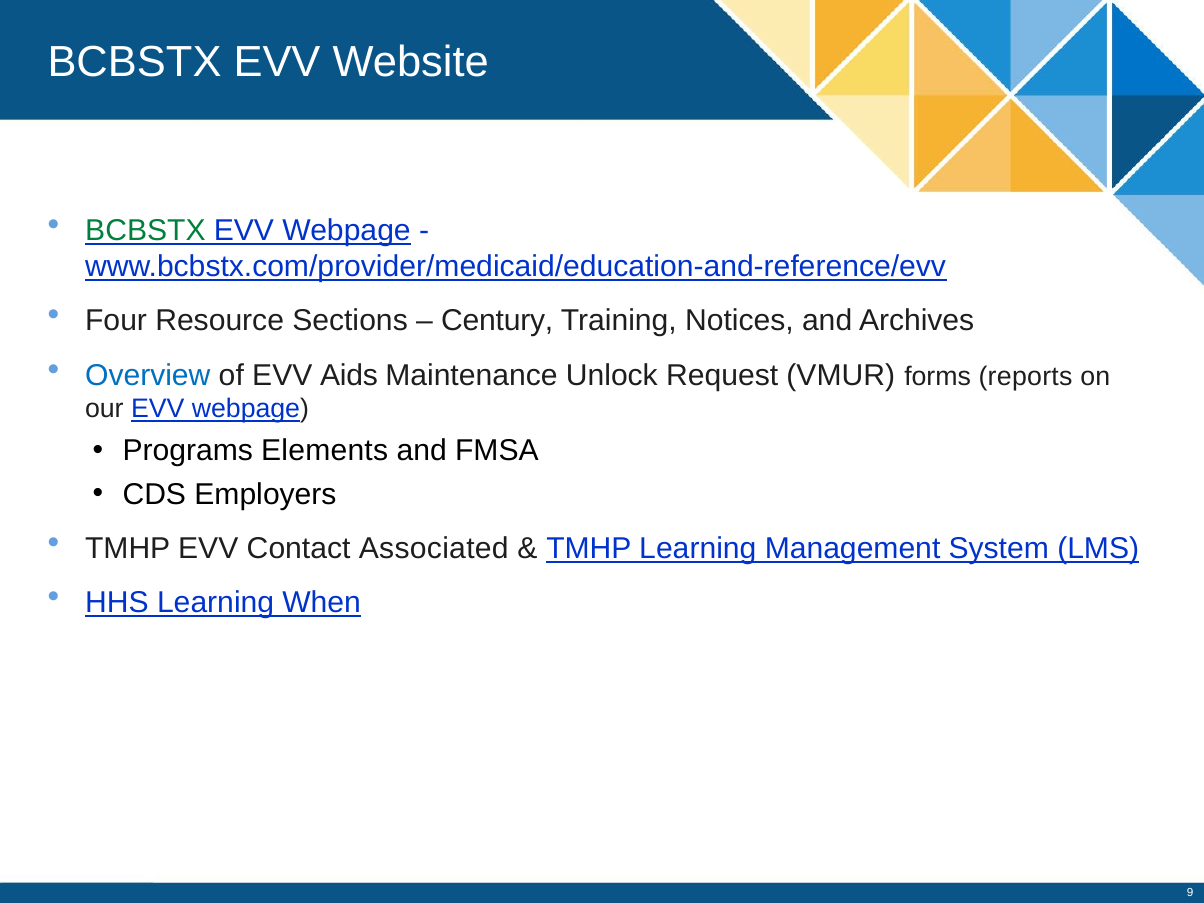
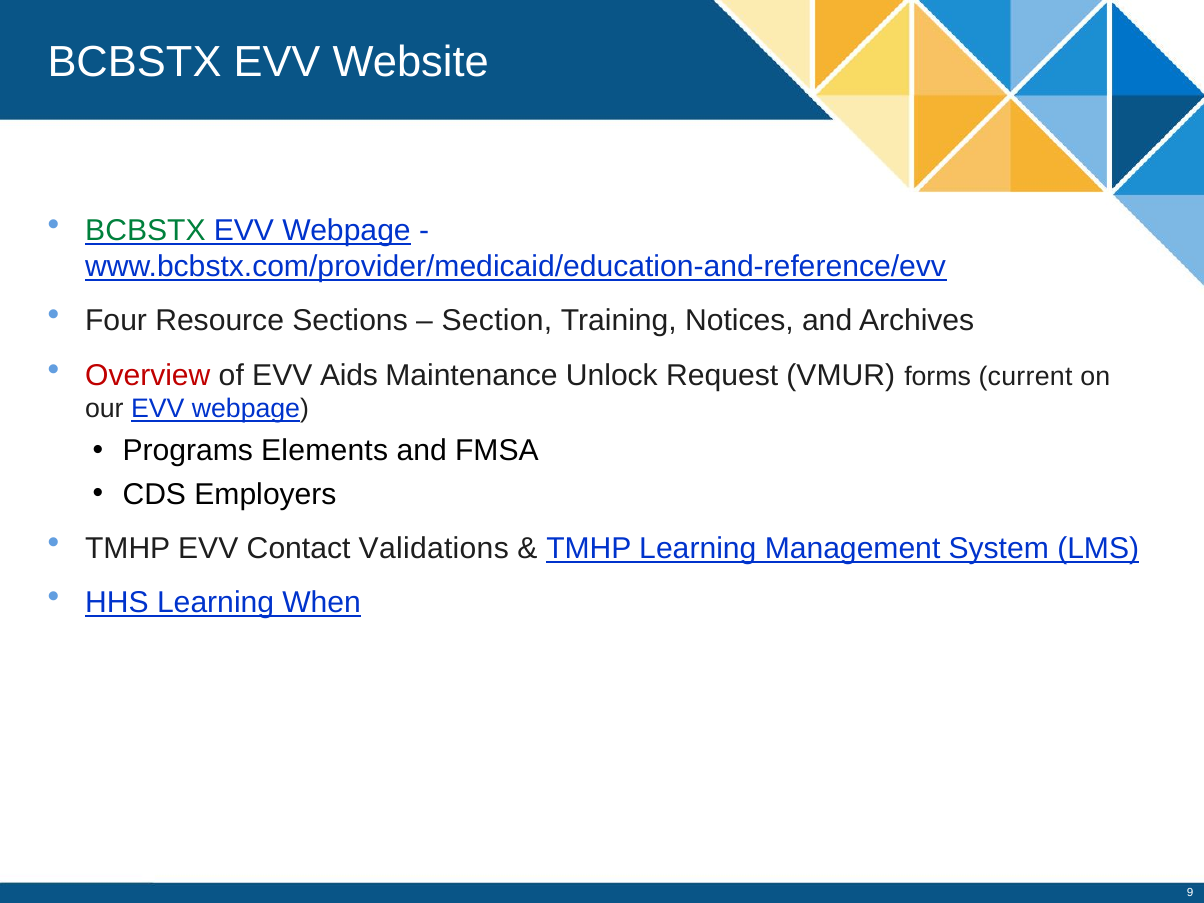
Century: Century -> Section
Overview colour: blue -> red
reports: reports -> current
Associated: Associated -> Validations
